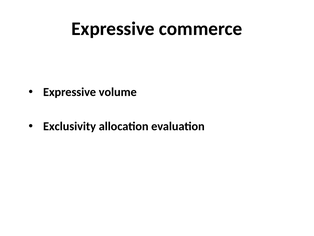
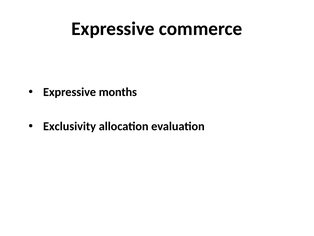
volume: volume -> months
